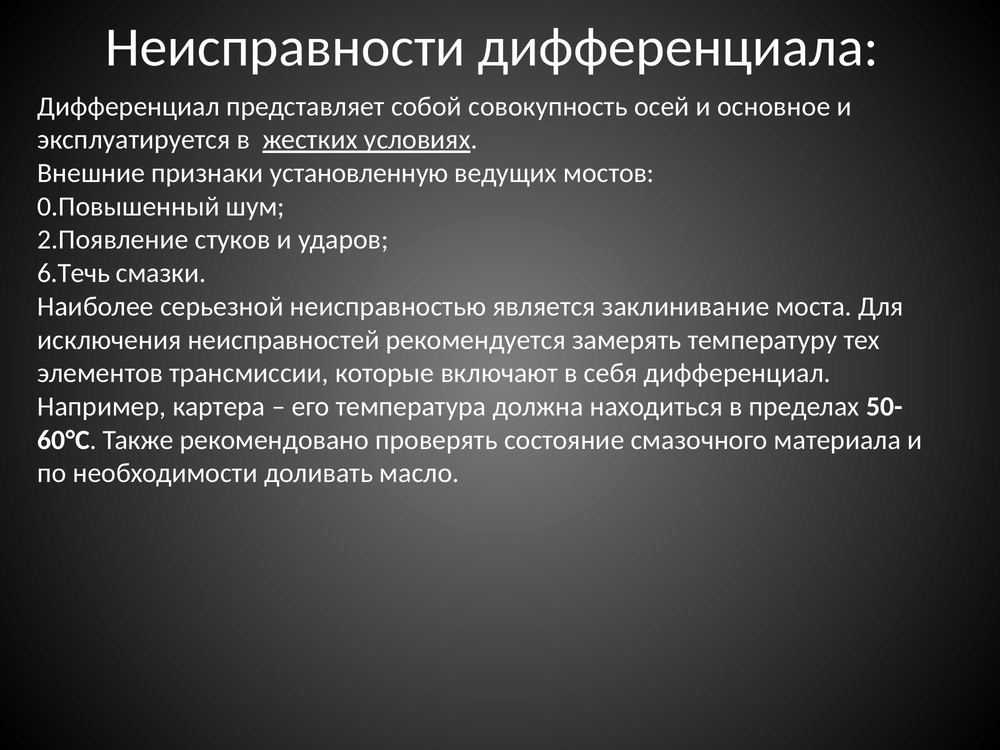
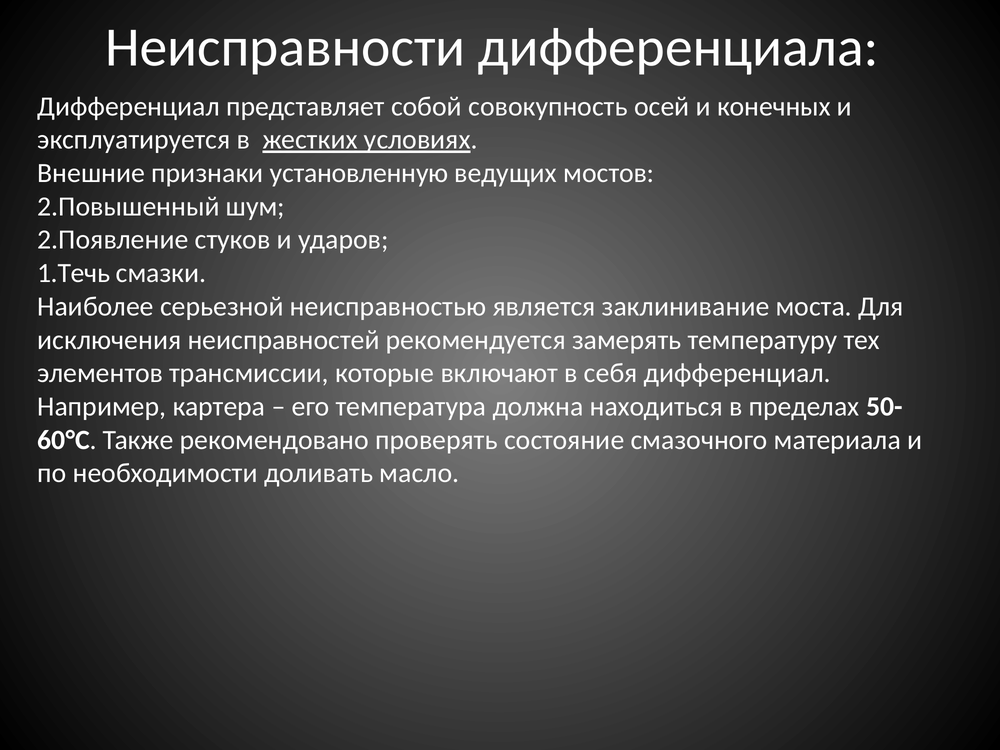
основное: основное -> конечных
0.Повышенный: 0.Повышенный -> 2.Повышенный
6.Течь: 6.Течь -> 1.Течь
